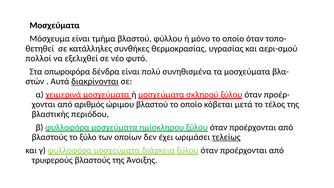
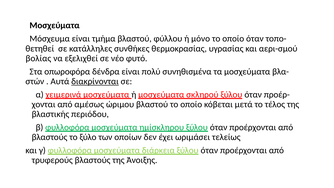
πολλοί: πολλοί -> βολίας
αριθμός: αριθμός -> αμέσως
τελείως underline: present -> none
